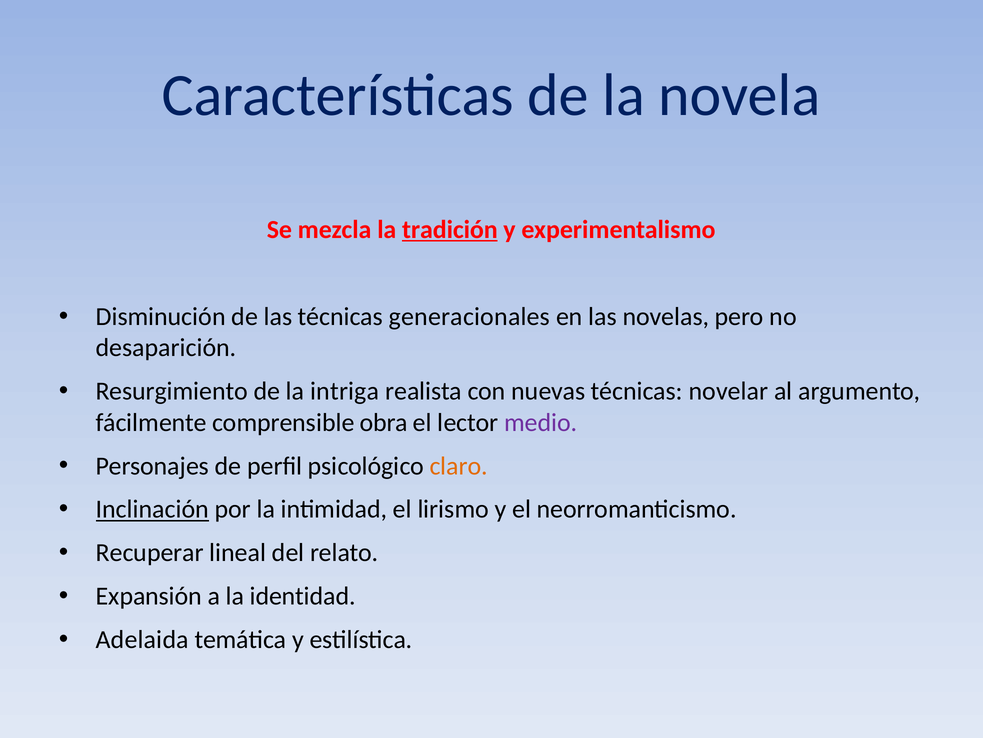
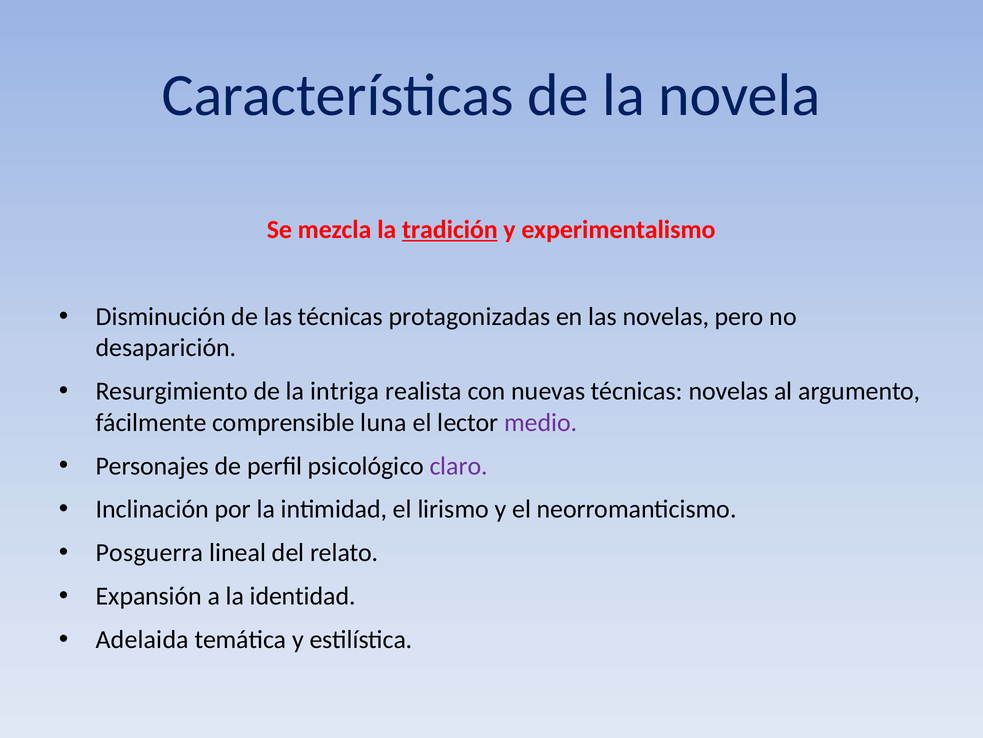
generacionales: generacionales -> protagonizadas
técnicas novelar: novelar -> novelas
obra: obra -> luna
claro colour: orange -> purple
Inclinación underline: present -> none
Recuperar: Recuperar -> Posguerra
